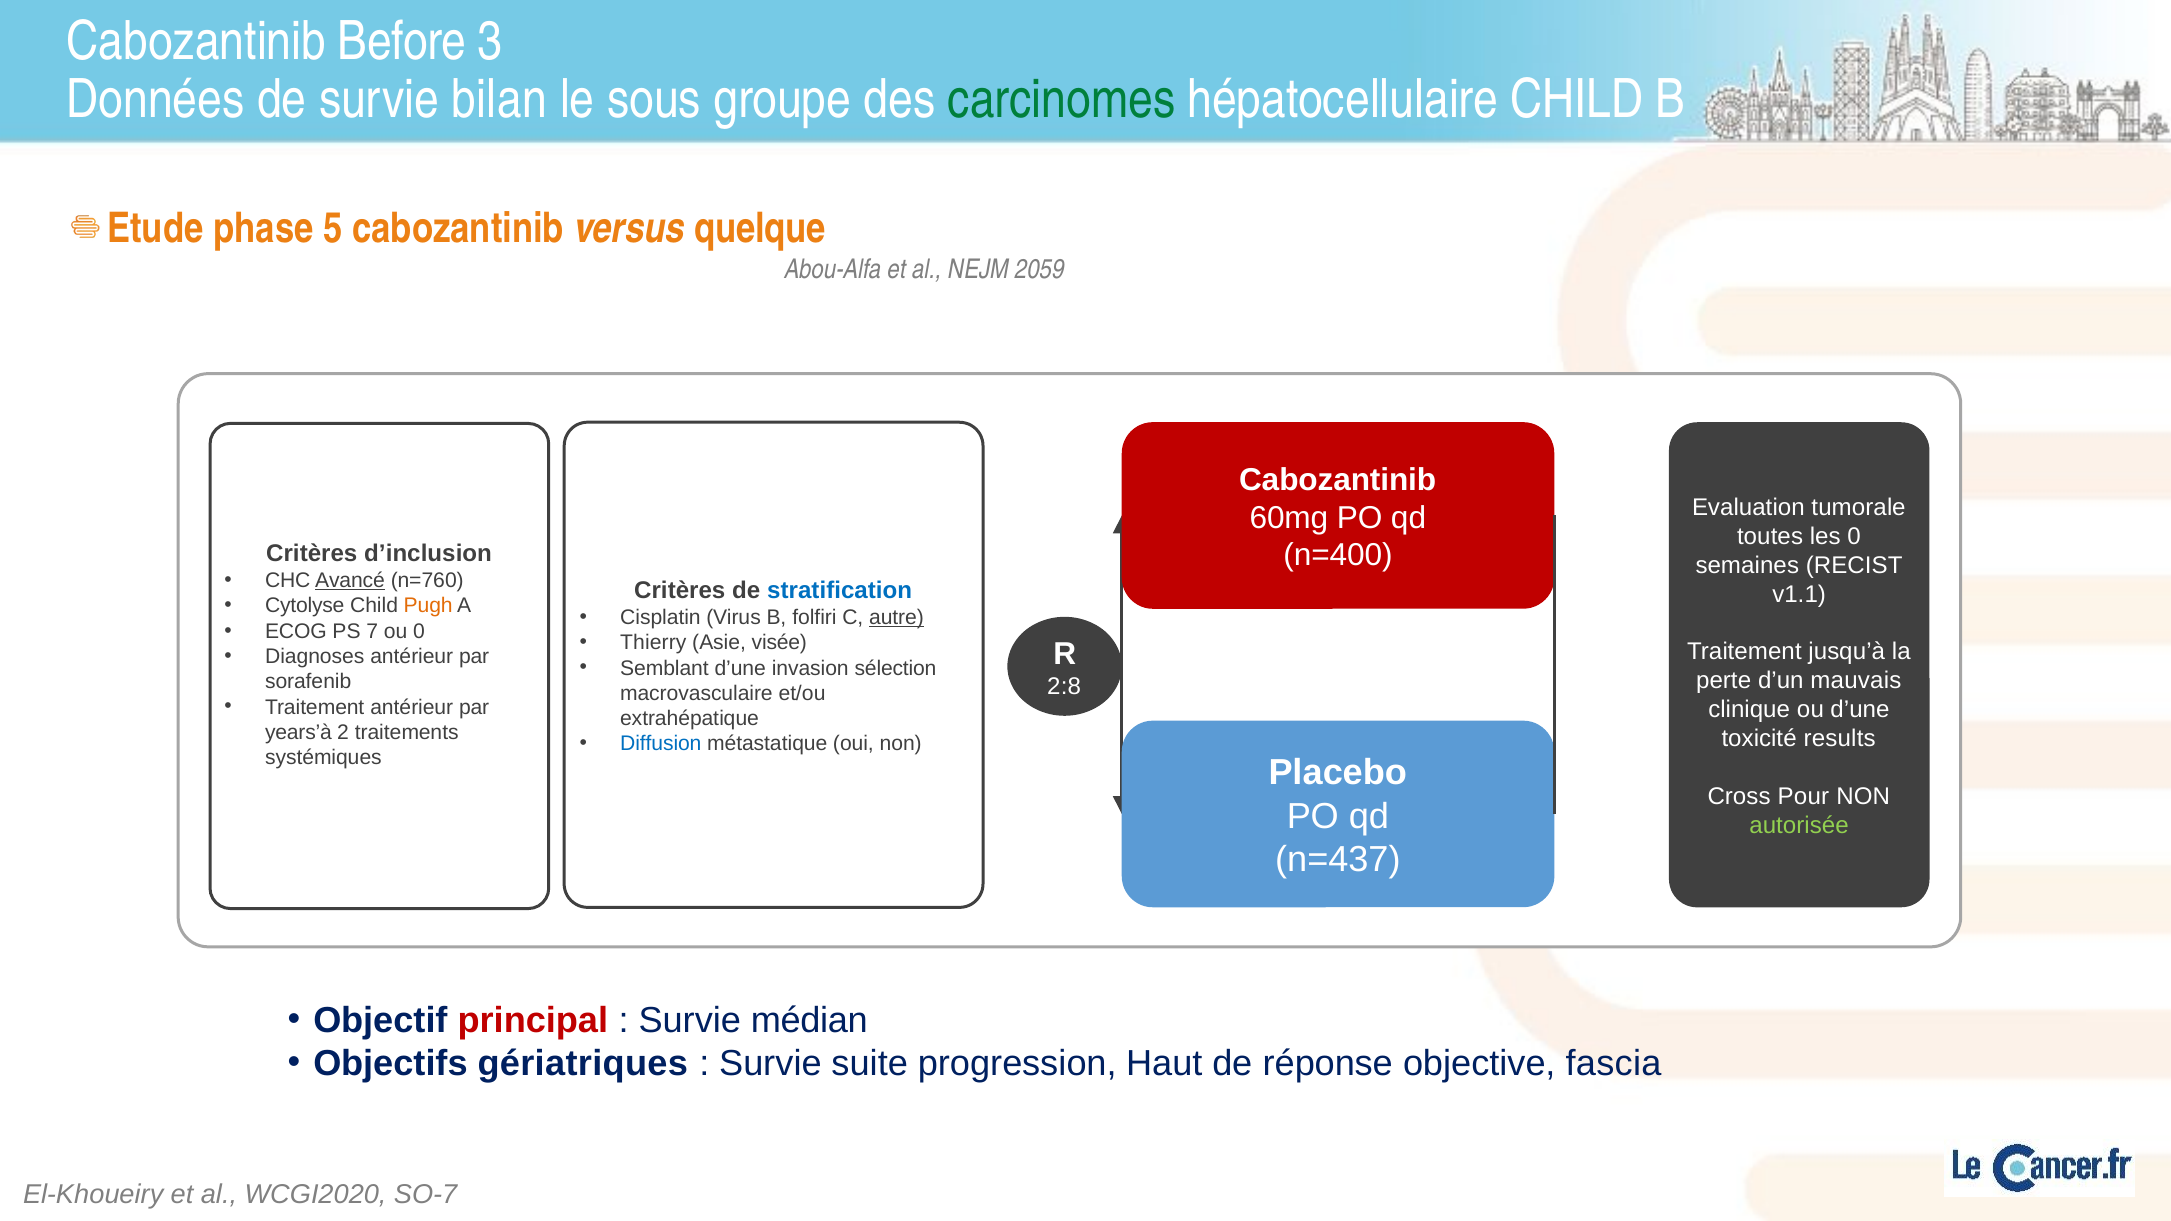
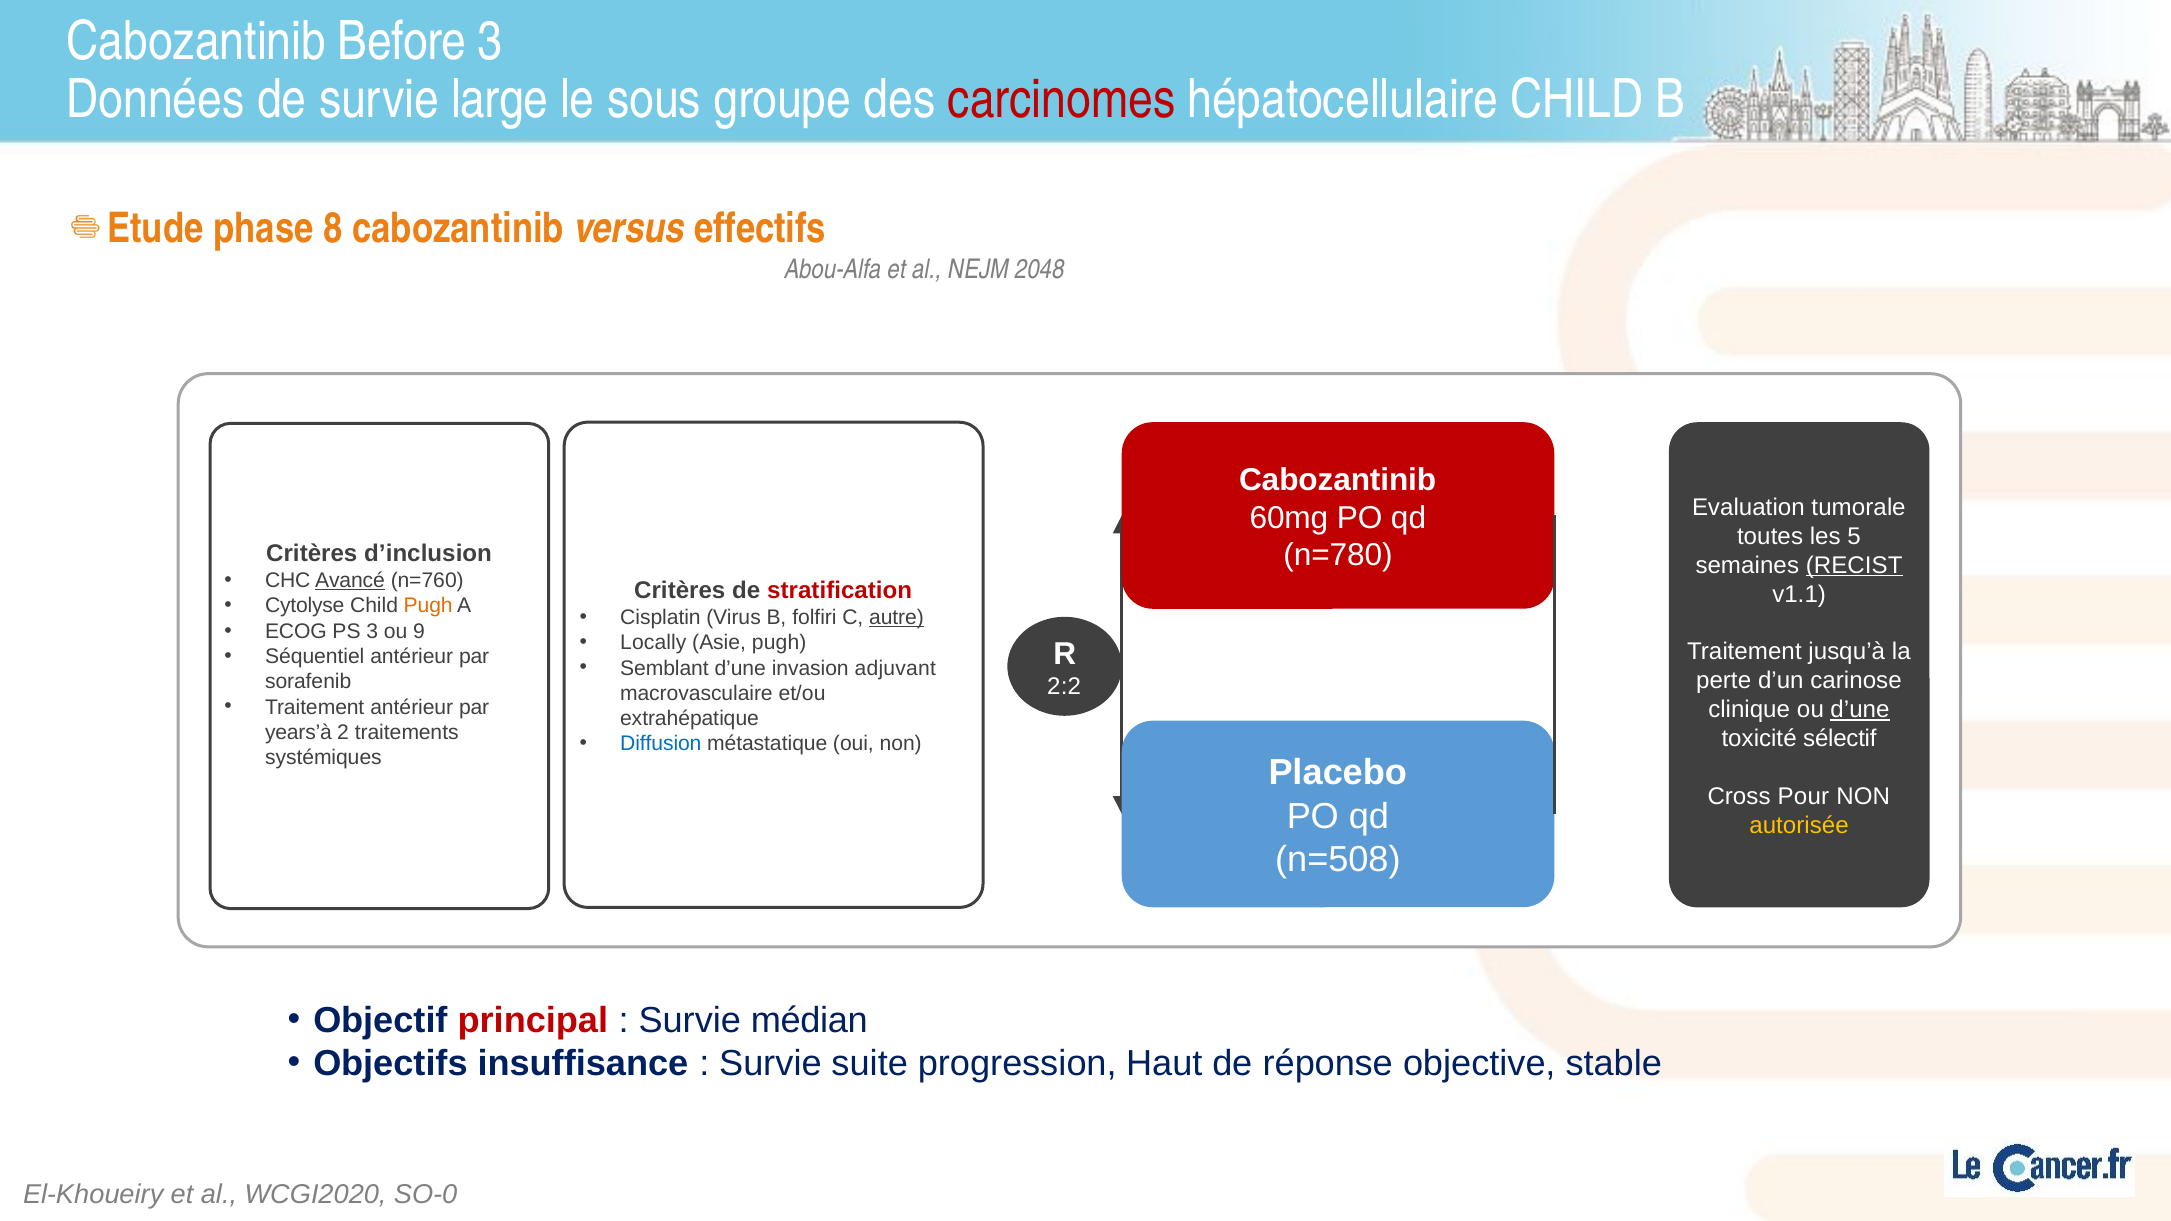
bilan: bilan -> large
carcinomes colour: green -> red
5: 5 -> 8
quelque: quelque -> effectifs
2059: 2059 -> 2048
les 0: 0 -> 5
n=400: n=400 -> n=780
RECIST underline: none -> present
stratification colour: blue -> red
PS 7: 7 -> 3
ou 0: 0 -> 9
Thierry: Thierry -> Locally
Asie visée: visée -> pugh
Diagnoses: Diagnoses -> Séquentiel
sélection: sélection -> adjuvant
mauvais: mauvais -> carinose
2:8: 2:8 -> 2:2
d’une at (1860, 710) underline: none -> present
results: results -> sélectif
autorisée colour: light green -> yellow
n=437: n=437 -> n=508
gériatriques: gériatriques -> insuffisance
fascia: fascia -> stable
SO-7: SO-7 -> SO-0
